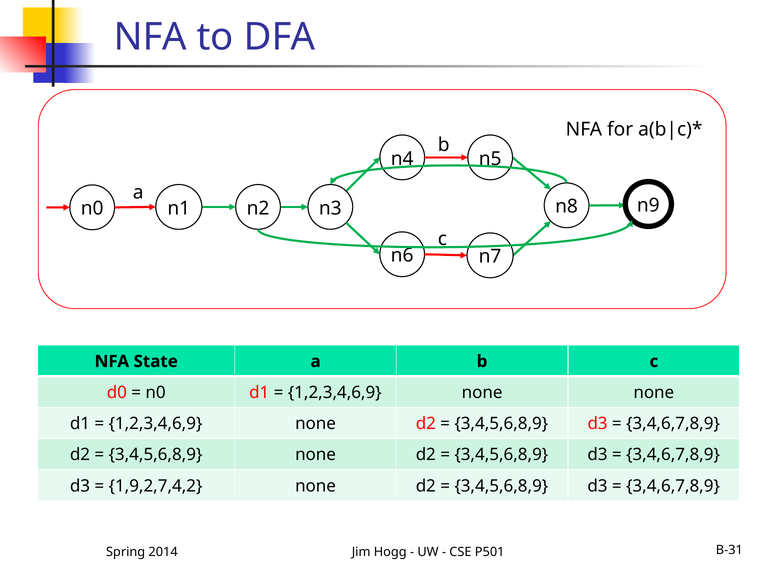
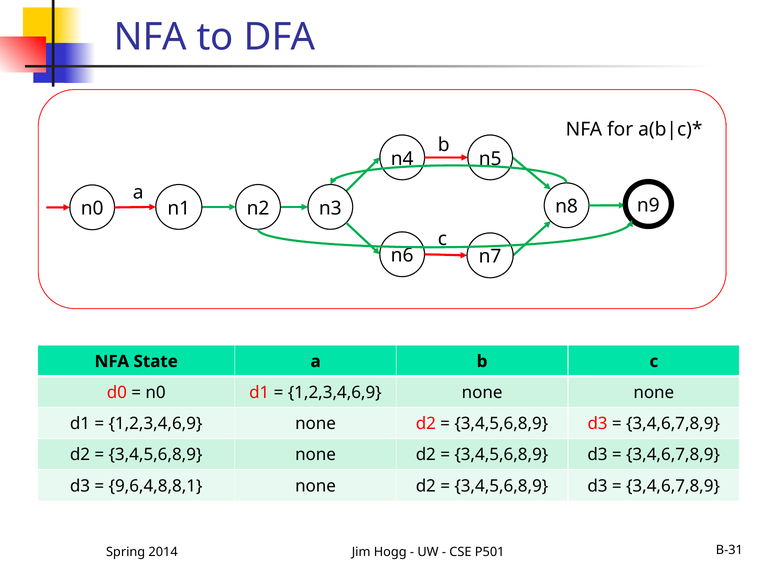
1,9,2,7,4,2: 1,9,2,7,4,2 -> 9,6,4,8,8,1
